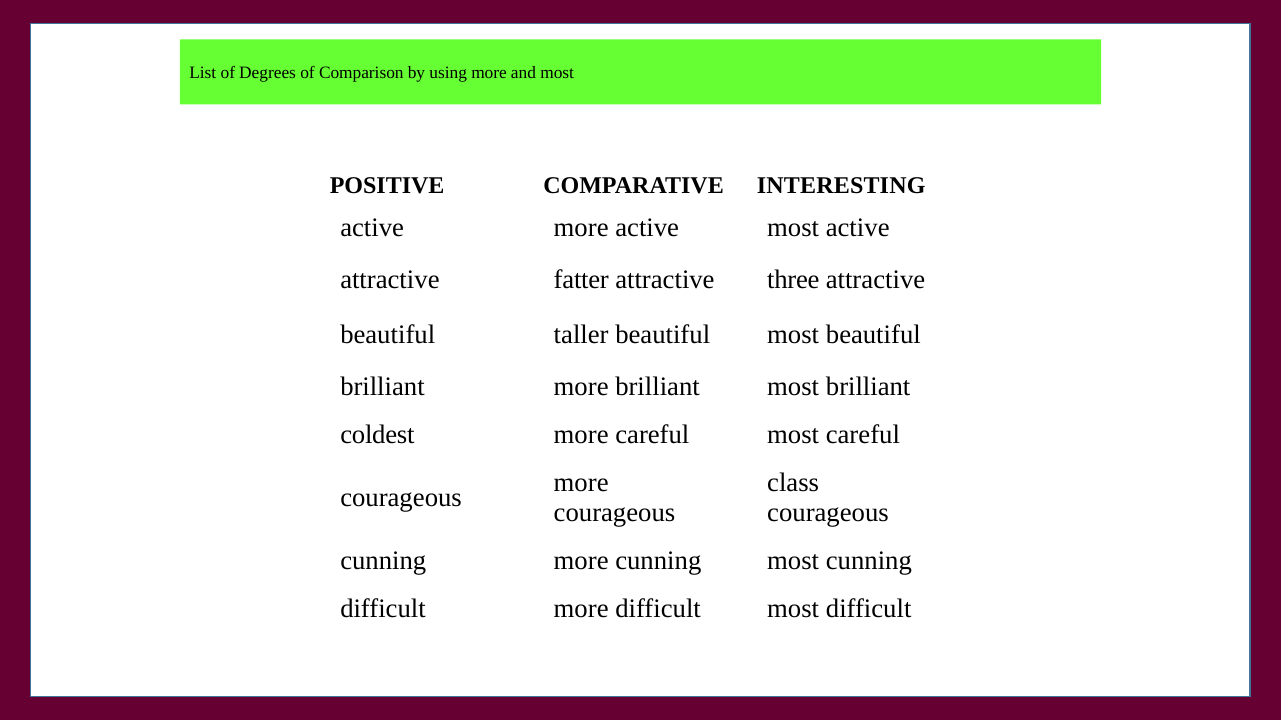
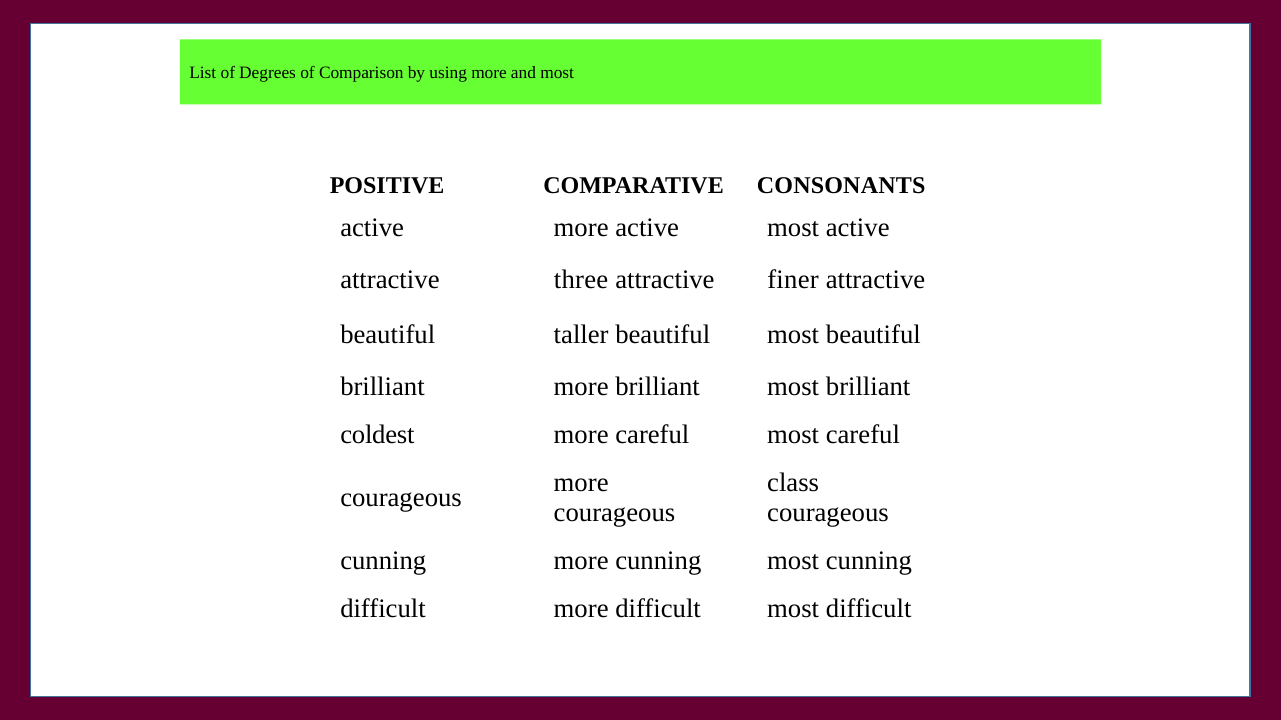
INTERESTING: INTERESTING -> CONSONANTS
fatter: fatter -> three
three: three -> finer
